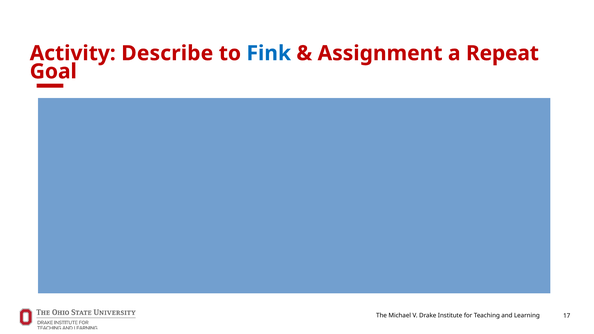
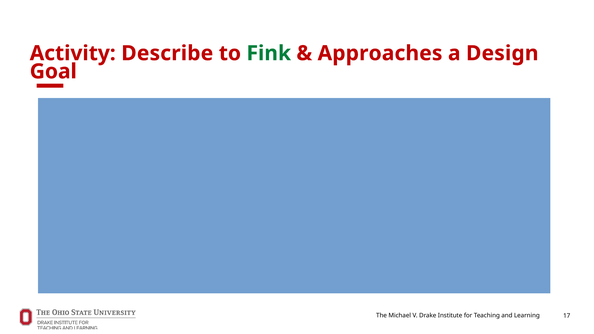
Fink colour: blue -> green
Assignment: Assignment -> Approaches
Repeat: Repeat -> Design
